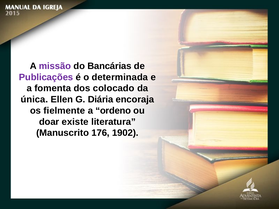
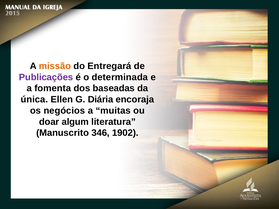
missão colour: purple -> orange
Bancárias: Bancárias -> Entregará
colocado: colocado -> baseadas
fielmente: fielmente -> negócios
ordeno: ordeno -> muitas
existe: existe -> algum
176: 176 -> 346
